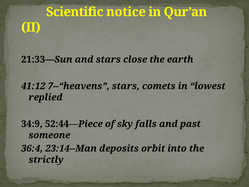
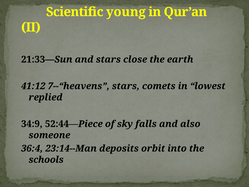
notice: notice -> young
past: past -> also
strictly: strictly -> schools
